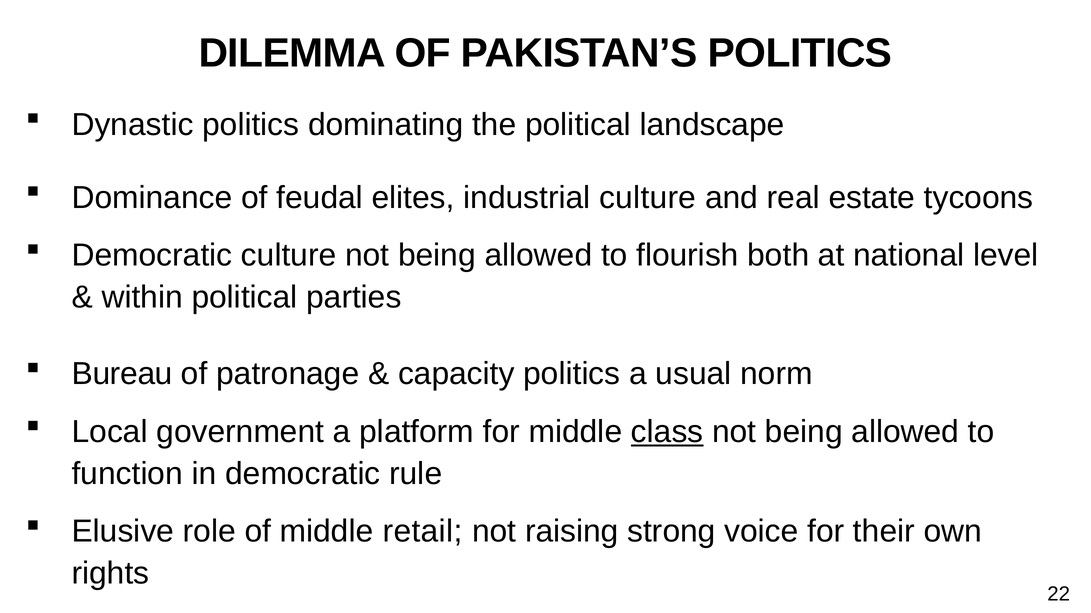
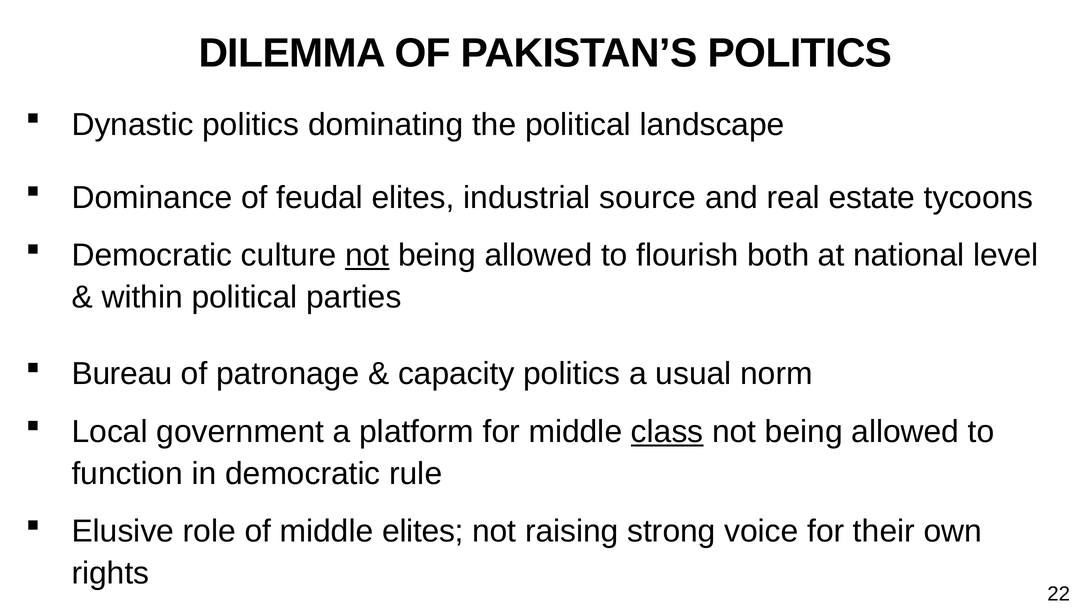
industrial culture: culture -> source
not at (367, 256) underline: none -> present
middle retail: retail -> elites
